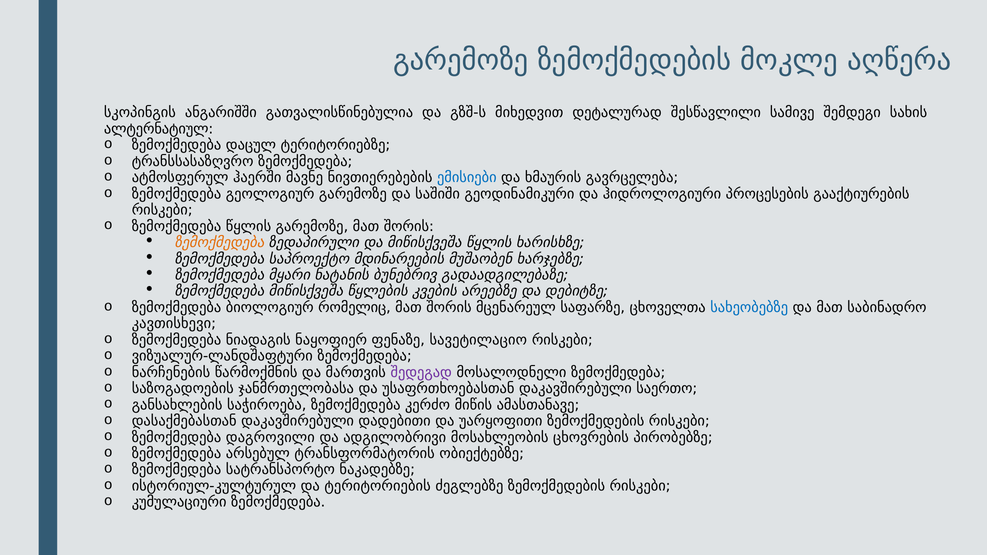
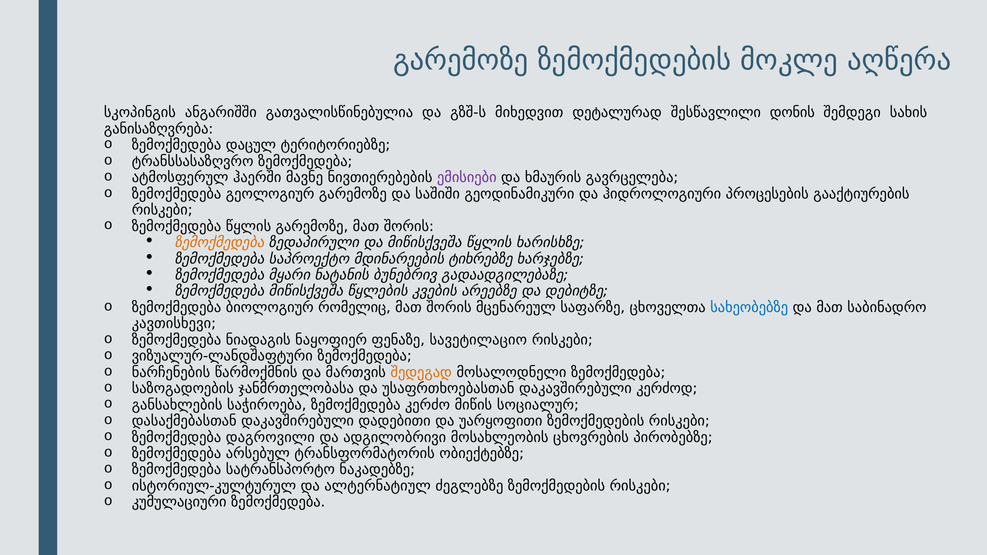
სამივე: სამივე -> დონის
ალტერნატიულ: ალტერნატიულ -> განისაზღვრება
ემისიები colour: blue -> purple
მუშაობენ: მუშაობენ -> ტიხრებზე
შედეგად colour: purple -> orange
საერთო: საერთო -> კერძოდ
ამასთანავე: ამასთანავე -> სოციალურ
ტერიტორიების: ტერიტორიების -> ალტერნატიულ
